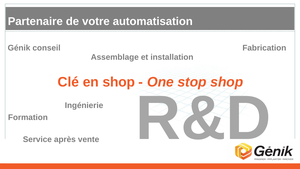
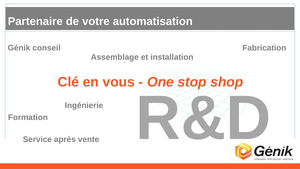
en shop: shop -> vous
